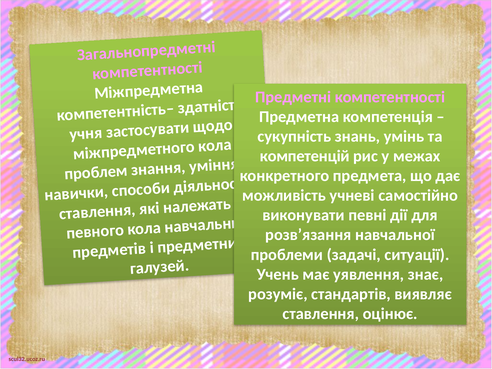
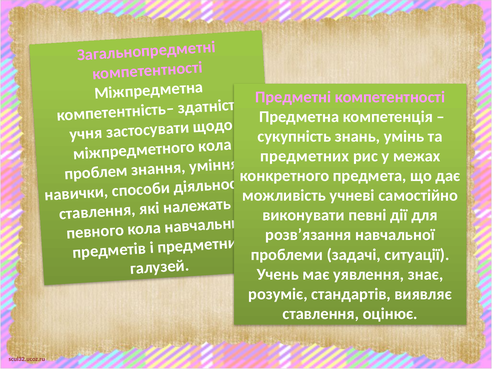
компетенцій at (305, 156): компетенцій -> предметних
